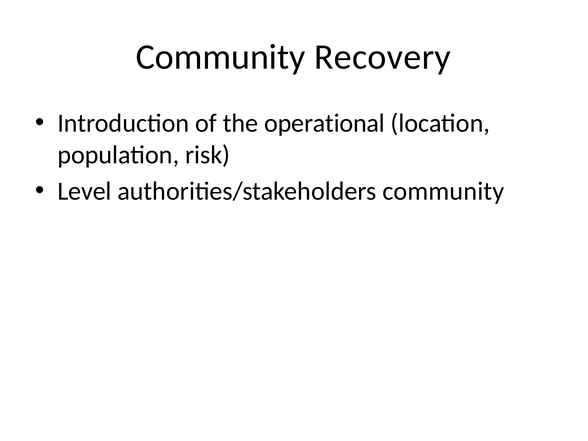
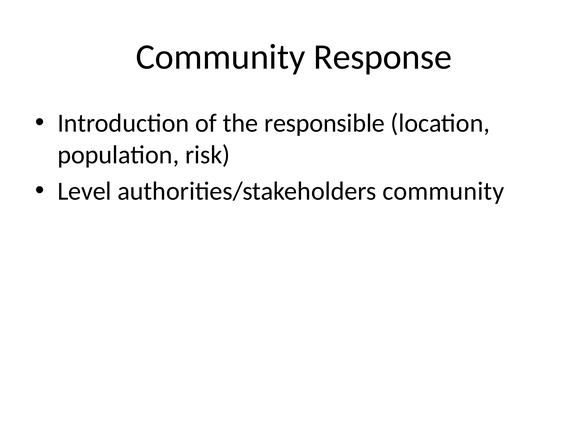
Recovery: Recovery -> Response
operational: operational -> responsible
